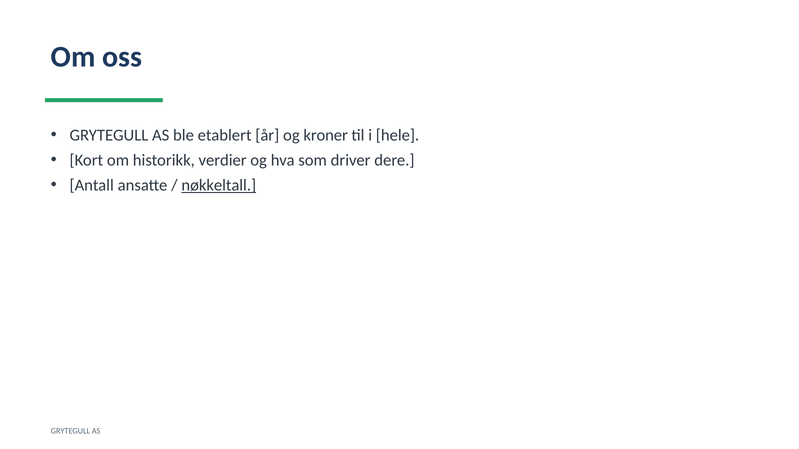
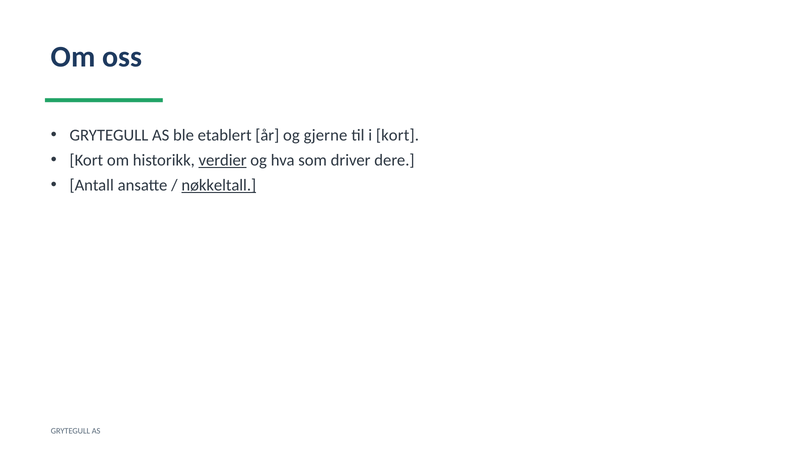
kroner: kroner -> gjerne
i hele: hele -> kort
verdier underline: none -> present
